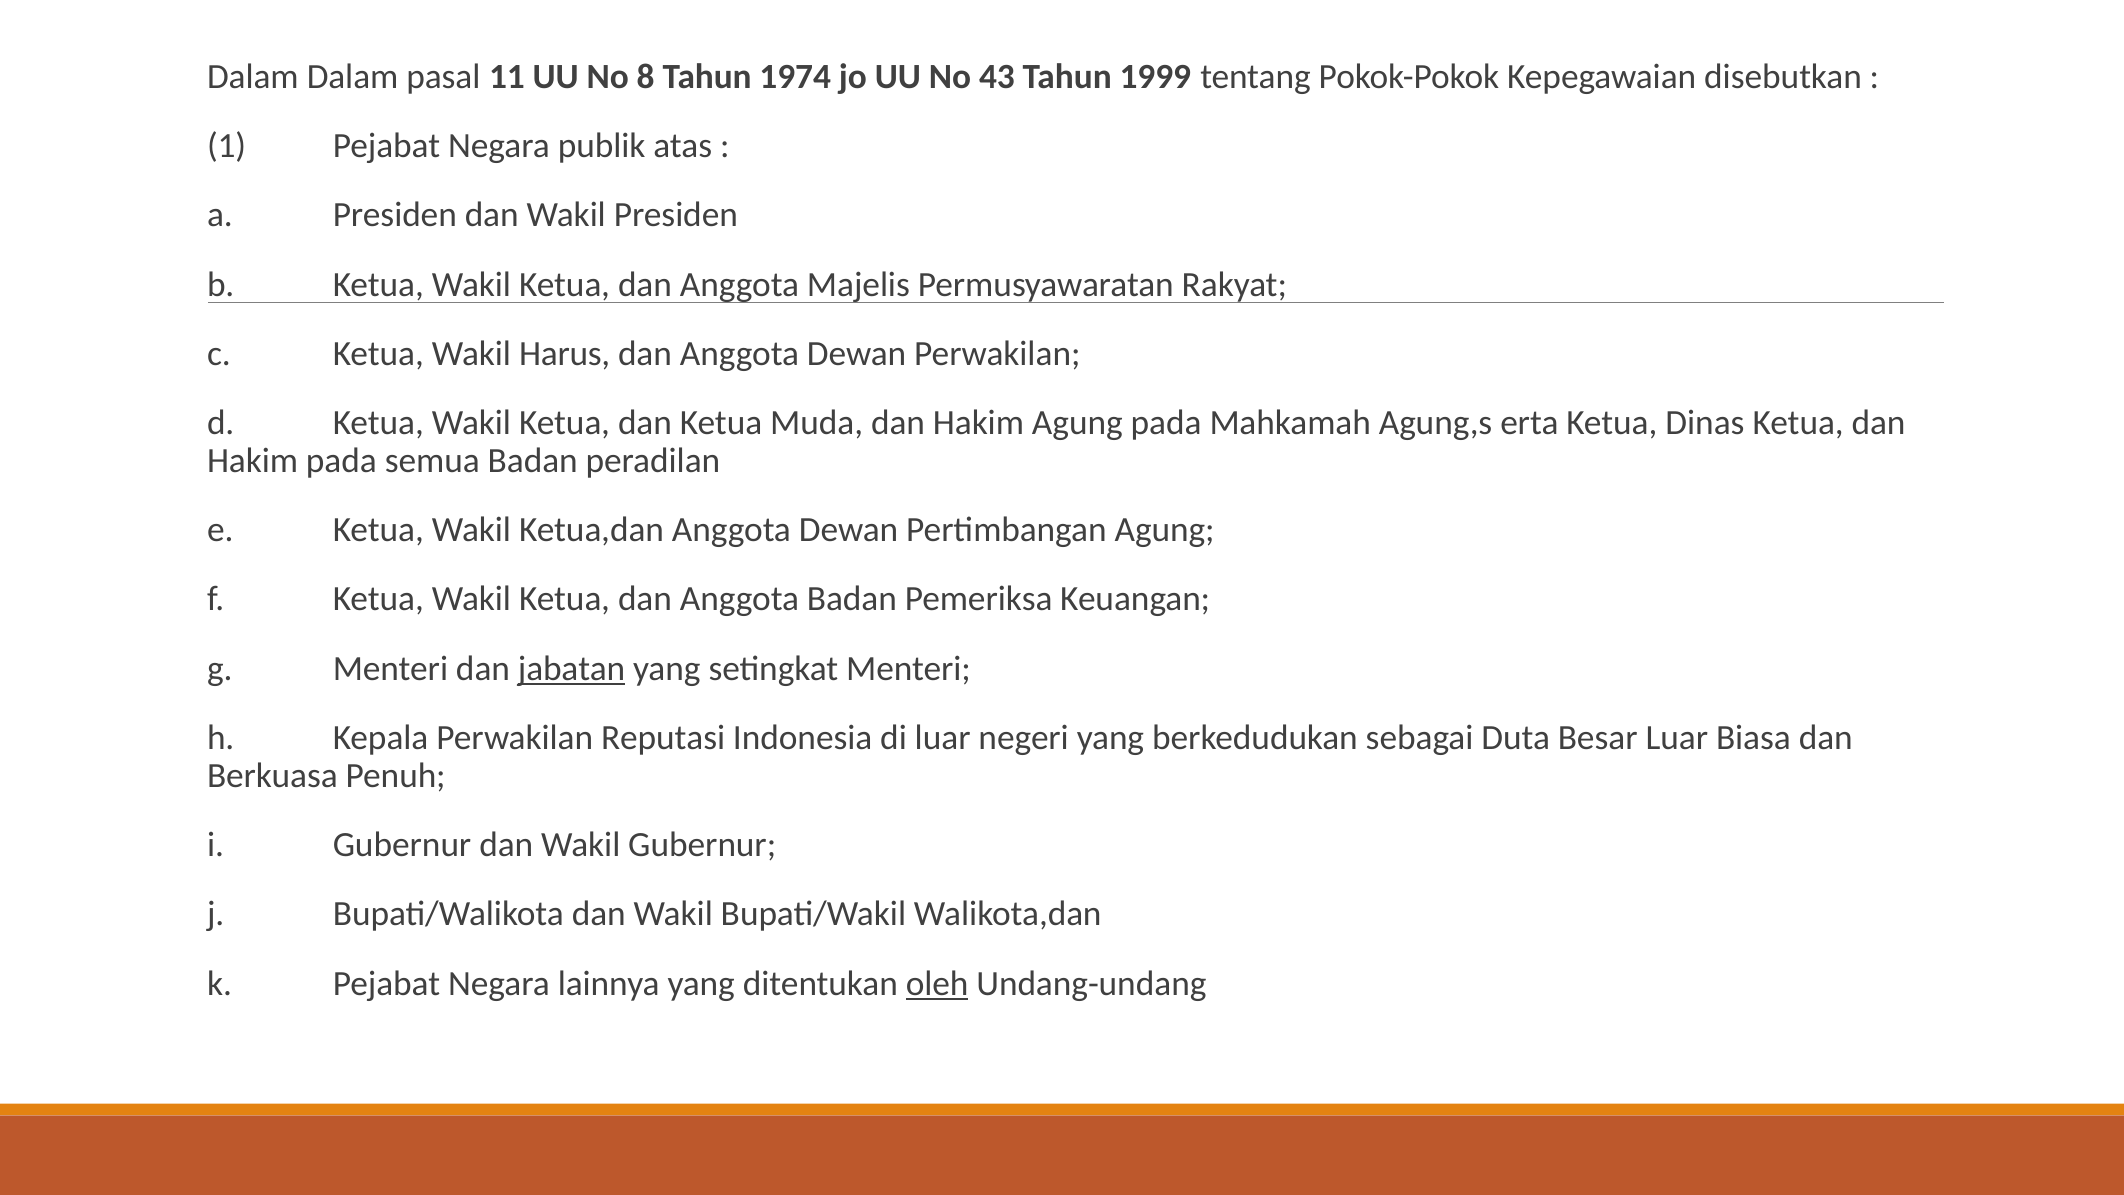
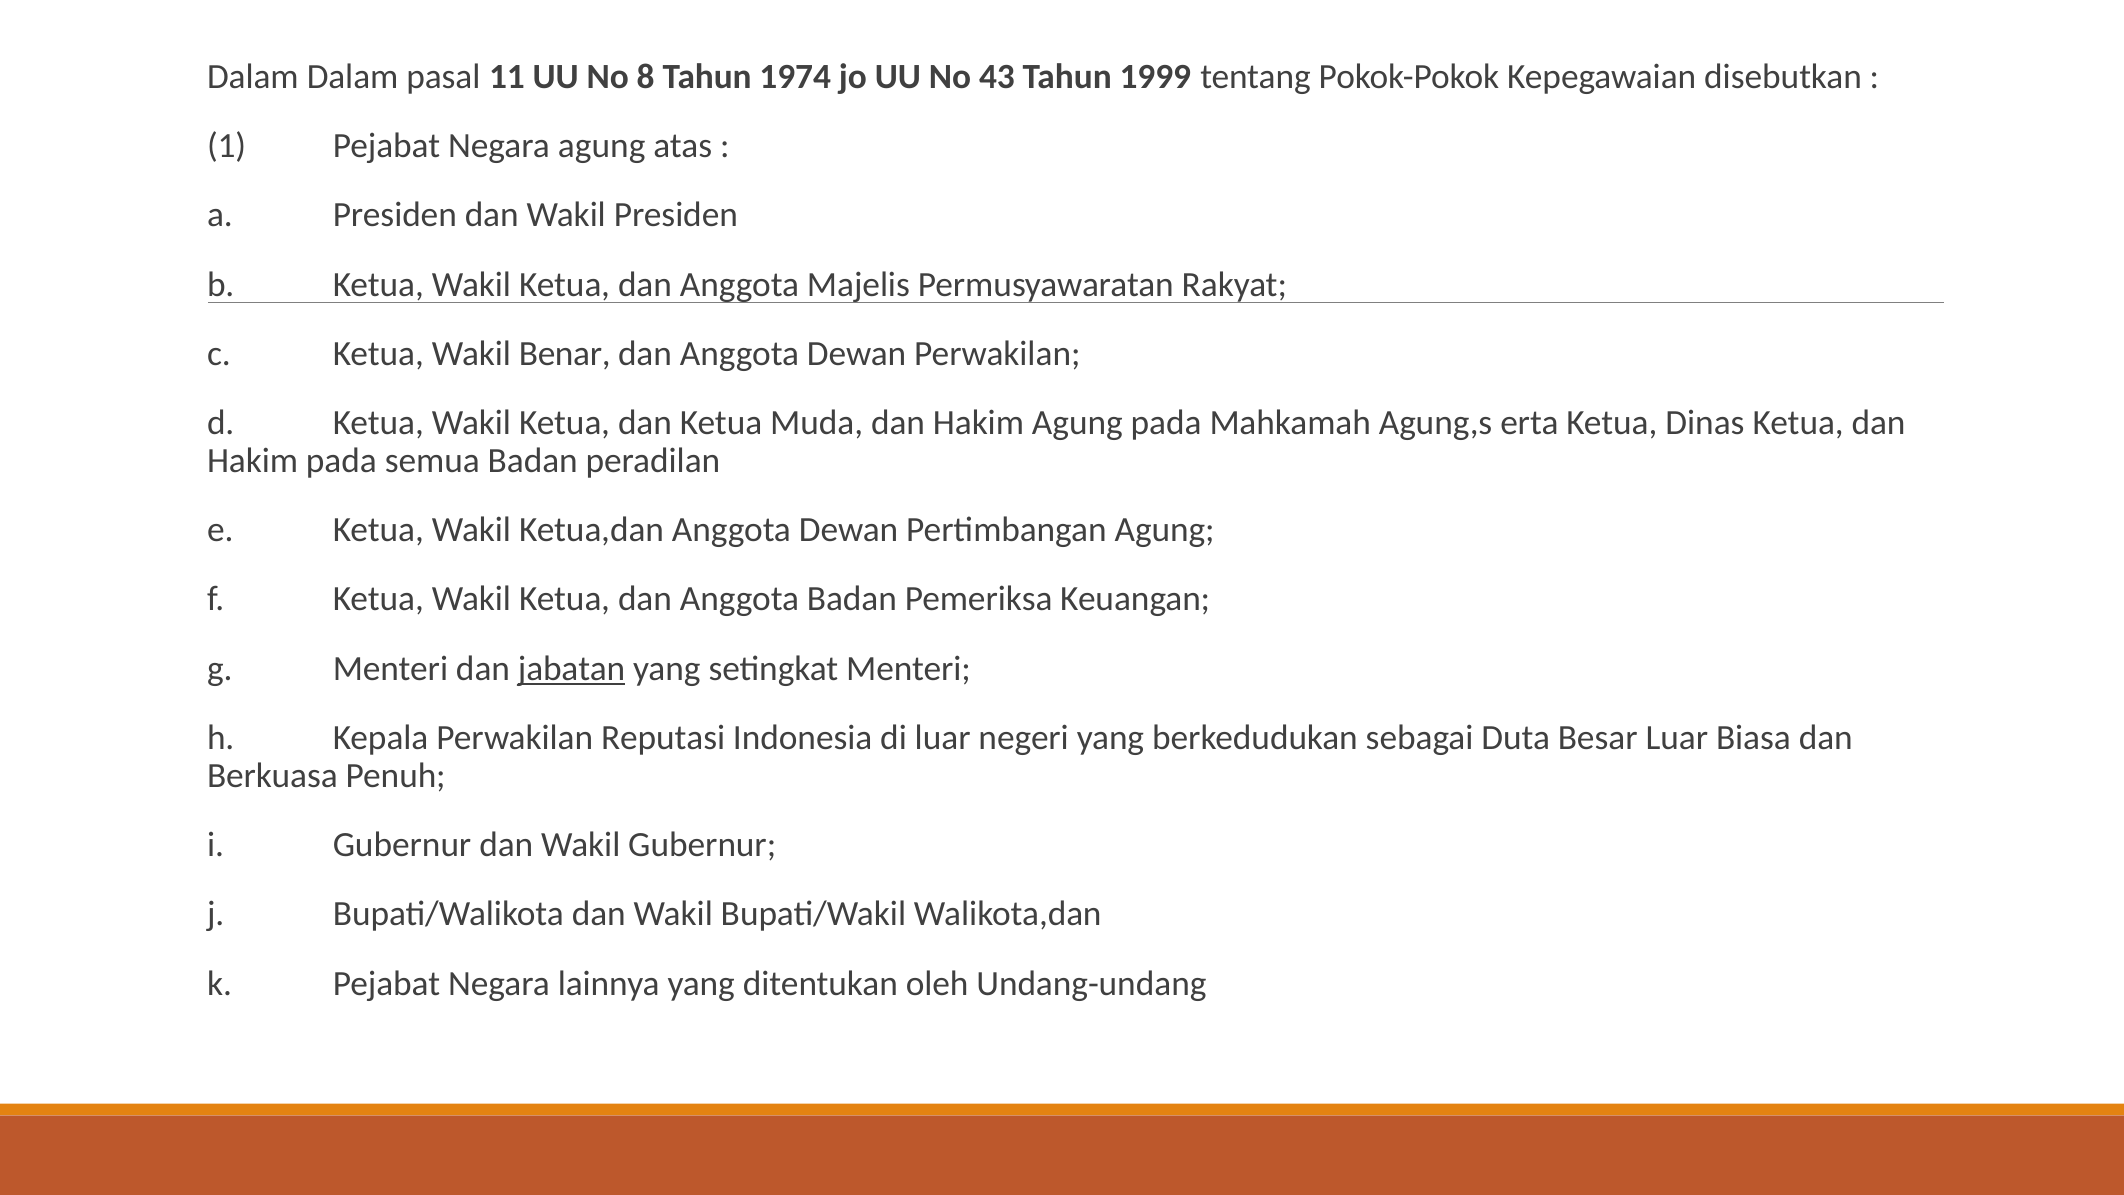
Negara publik: publik -> agung
Harus: Harus -> Benar
oleh underline: present -> none
